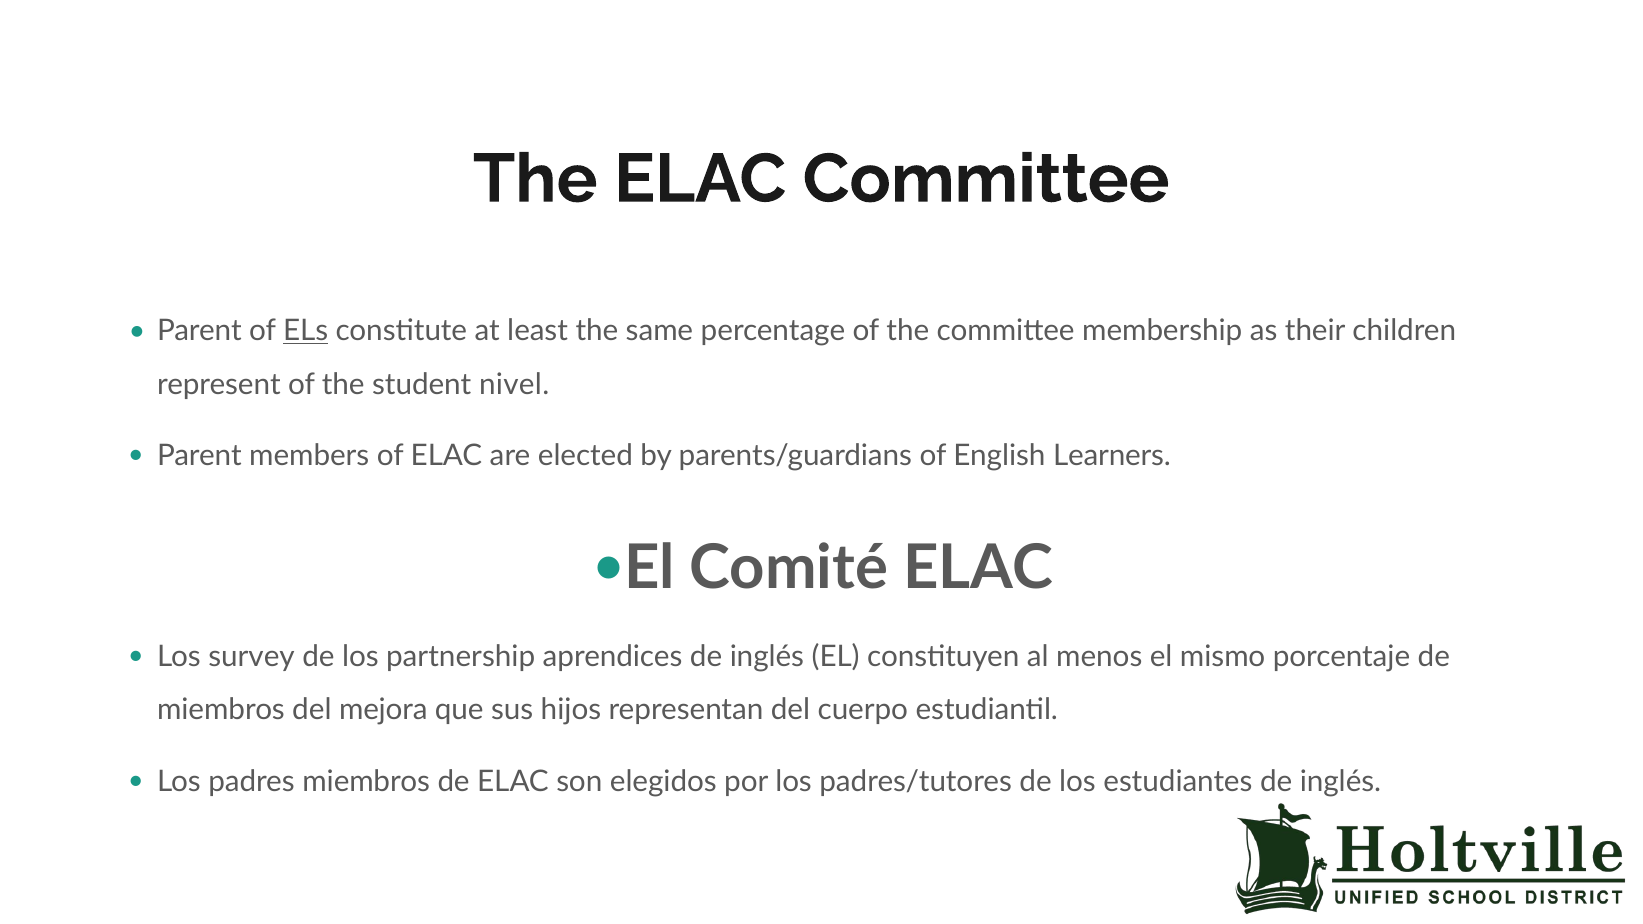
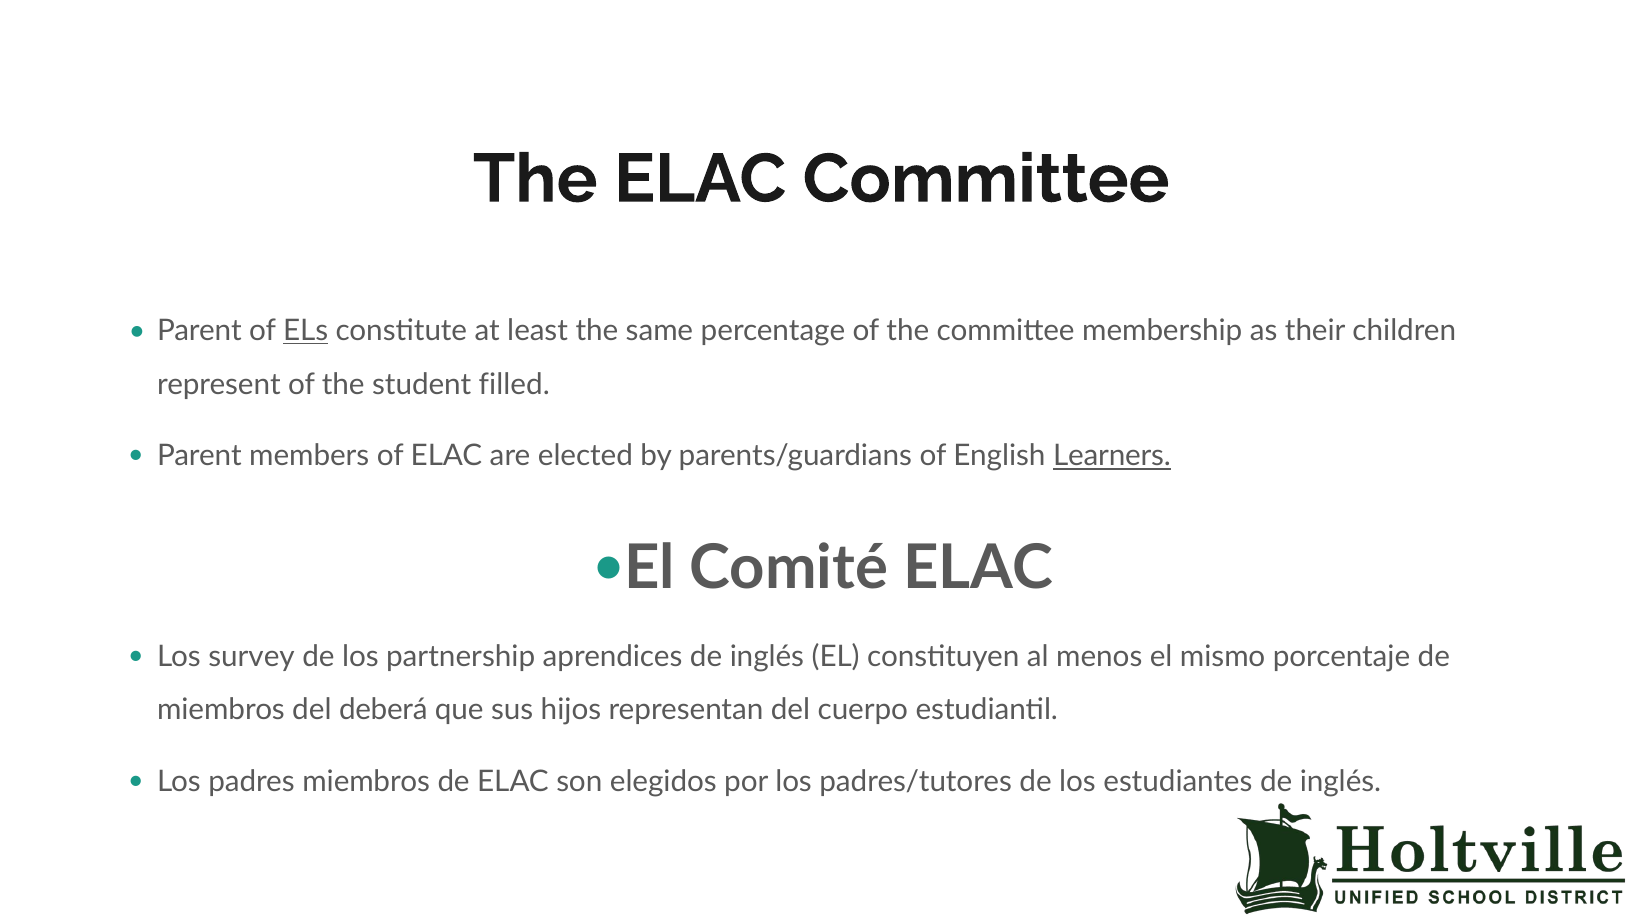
nivel: nivel -> filled
Learners underline: none -> present
mejora: mejora -> deberá
